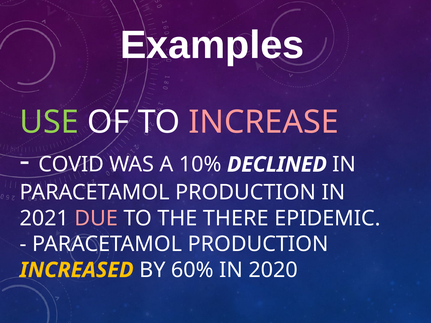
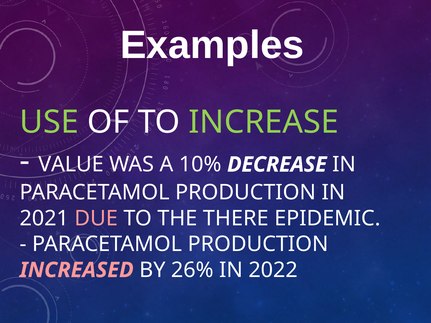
INCREASE colour: pink -> light green
COVID: COVID -> VALUE
DECLINED: DECLINED -> DECREASE
INCREASED colour: yellow -> pink
60%: 60% -> 26%
2020: 2020 -> 2022
